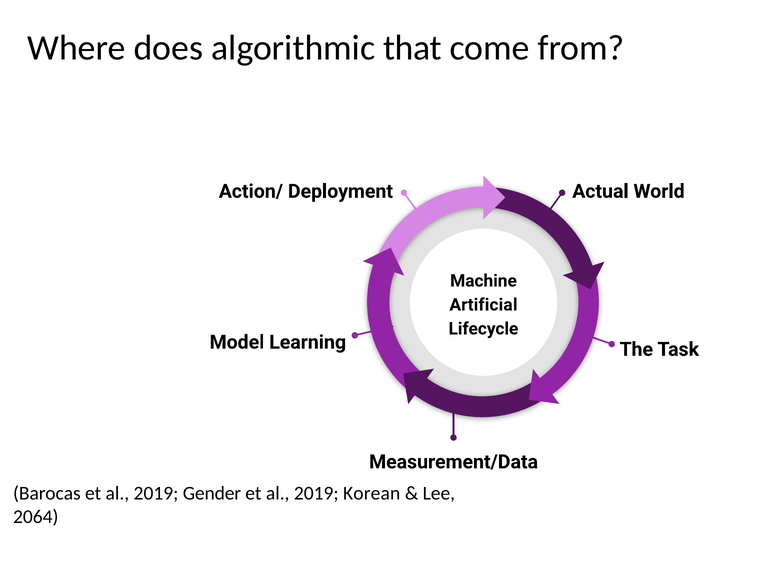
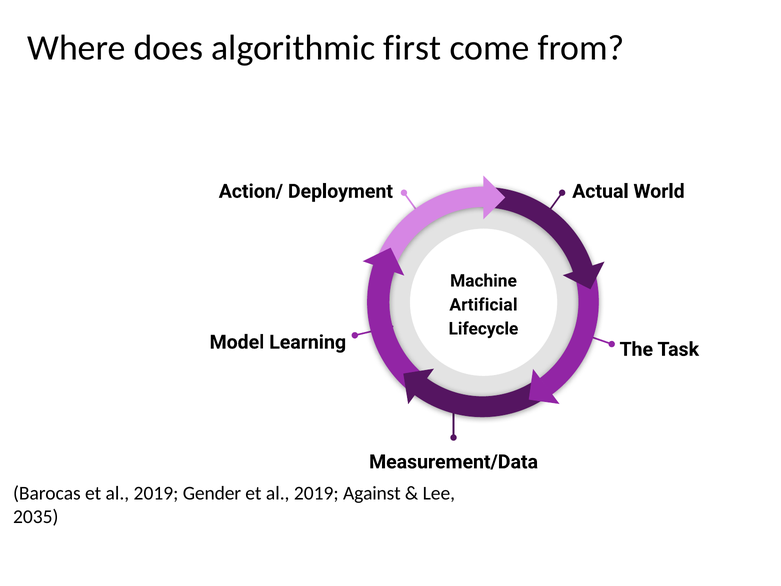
that: that -> first
Korean: Korean -> Against
2064: 2064 -> 2035
